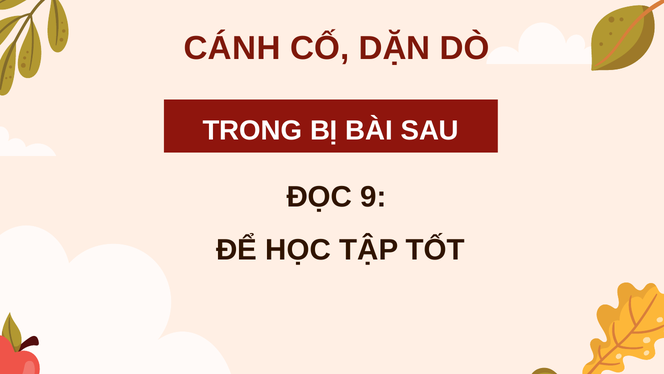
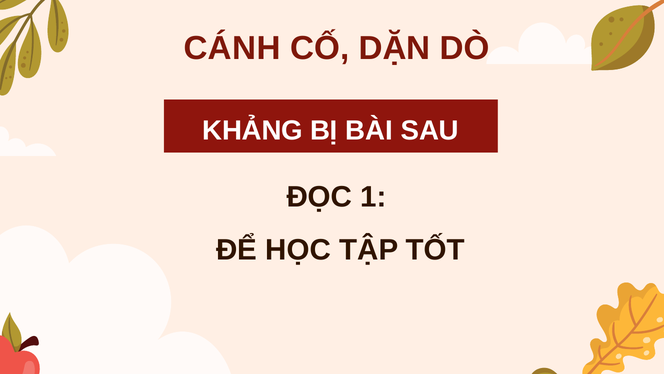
TRONG: TRONG -> KHẢNG
9: 9 -> 1
